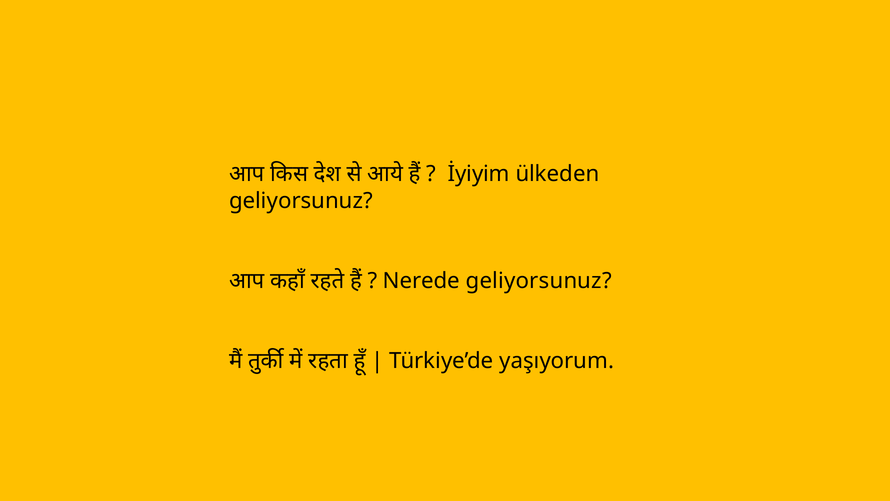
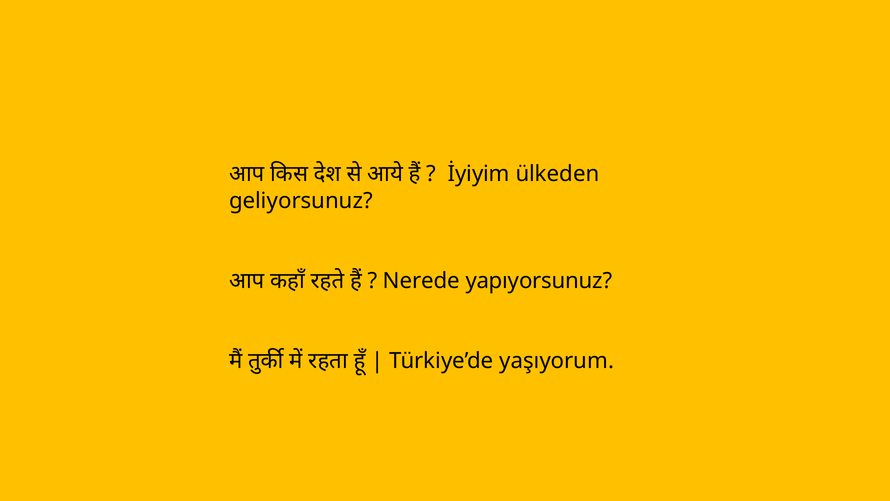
Nerede geliyorsunuz: geliyorsunuz -> yapıyorsunuz
